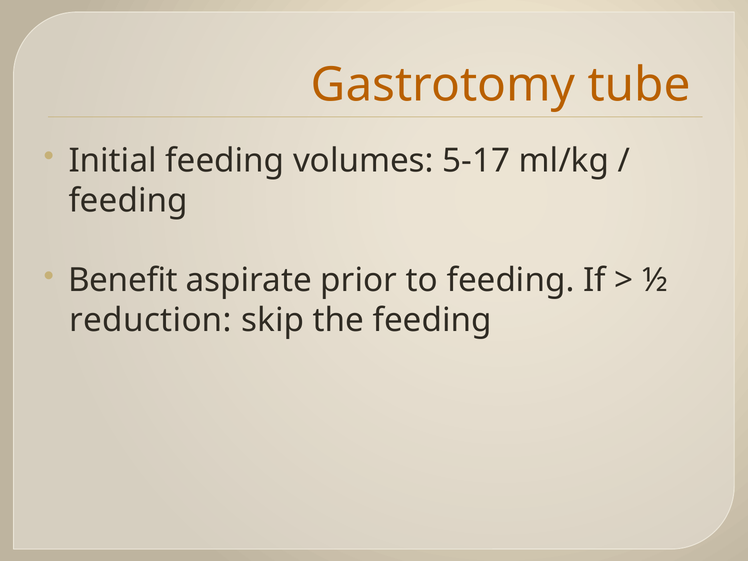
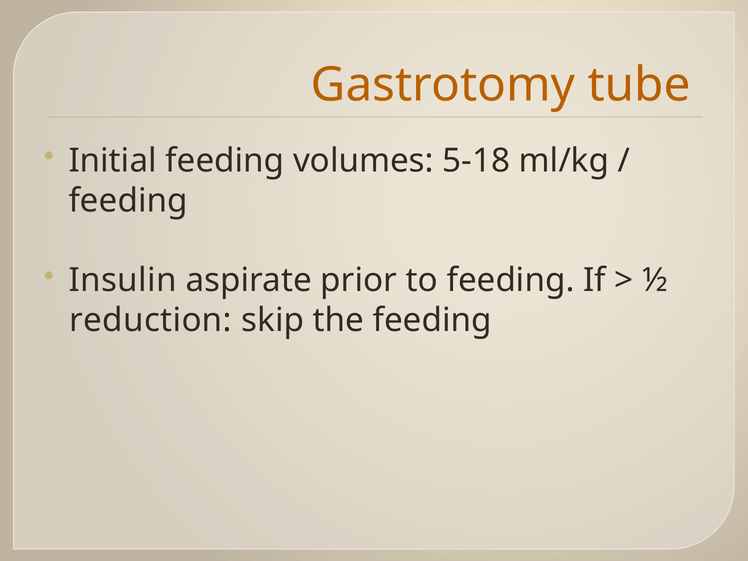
5-17: 5-17 -> 5-18
Benefit: Benefit -> Insulin
